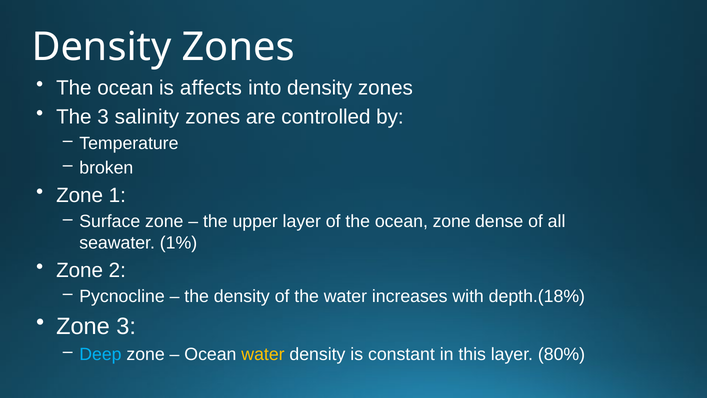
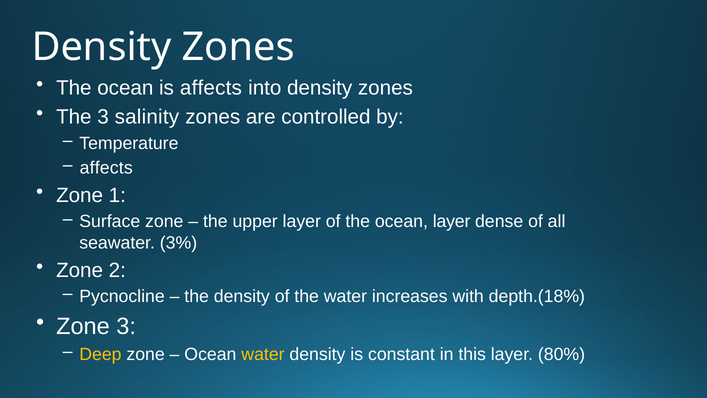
broken at (106, 168): broken -> affects
ocean zone: zone -> layer
1%: 1% -> 3%
Deep colour: light blue -> yellow
